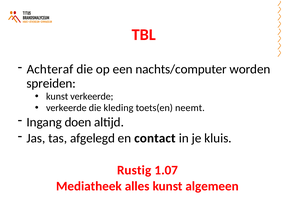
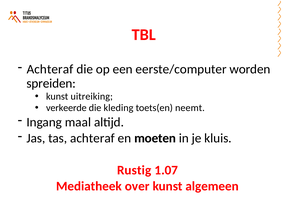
nachts/computer: nachts/computer -> eerste/computer
kunst verkeerde: verkeerde -> uitreiking
doen: doen -> maal
tas afgelegd: afgelegd -> achteraf
contact: contact -> moeten
alles: alles -> over
